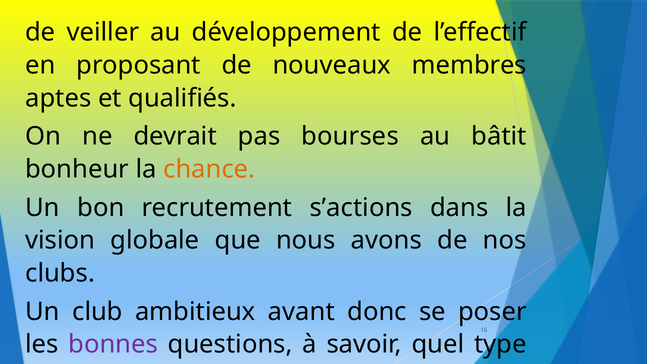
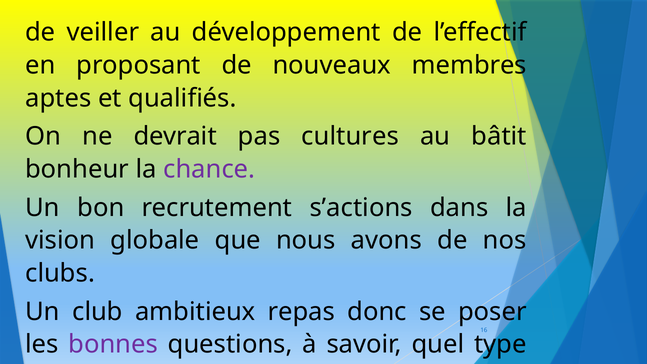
bourses: bourses -> cultures
chance colour: orange -> purple
avant: avant -> repas
